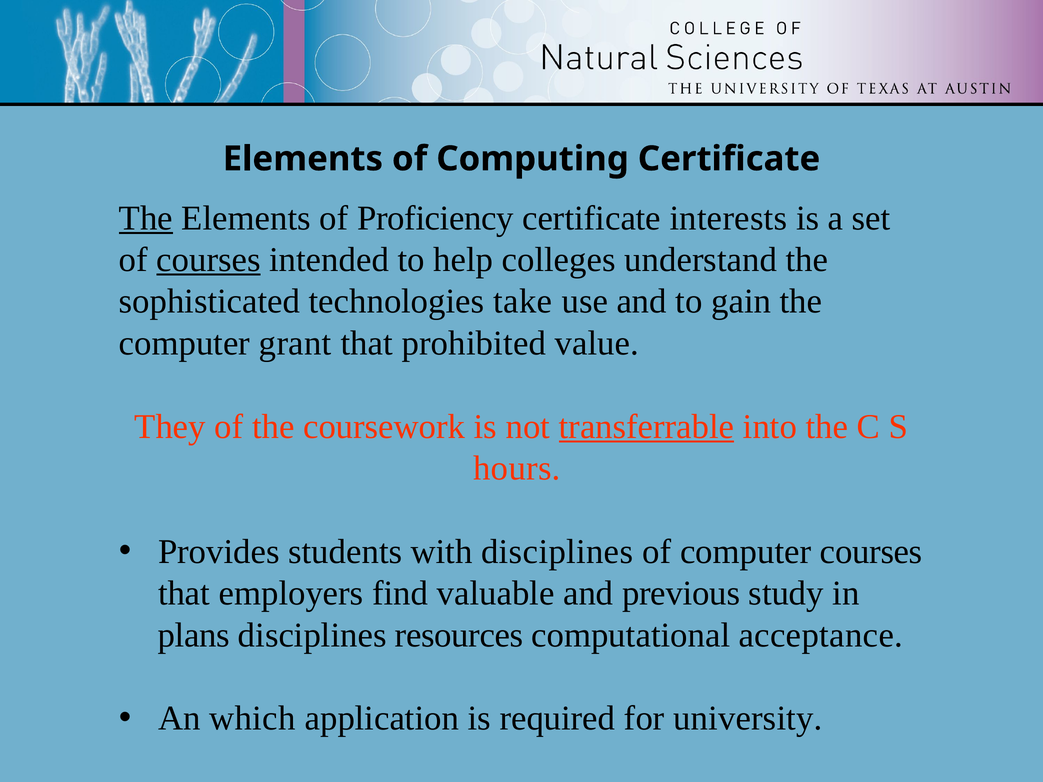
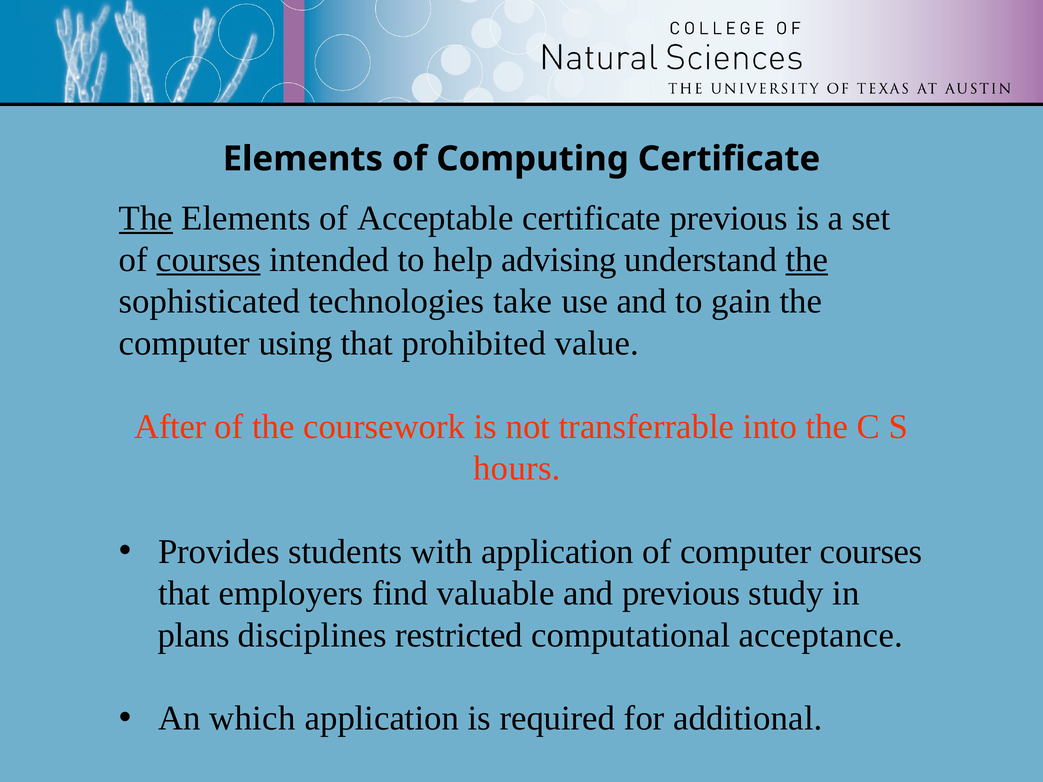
Proficiency: Proficiency -> Acceptable
certificate interests: interests -> previous
colleges: colleges -> advising
the at (807, 260) underline: none -> present
grant: grant -> using
They: They -> After
transferrable underline: present -> none
with disciplines: disciplines -> application
resources: resources -> restricted
university: university -> additional
